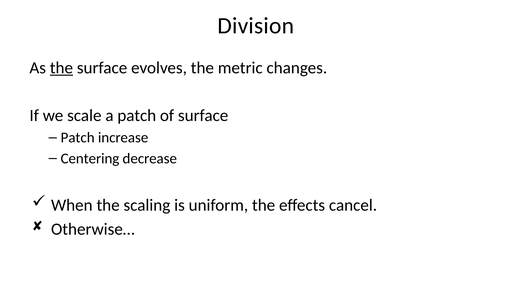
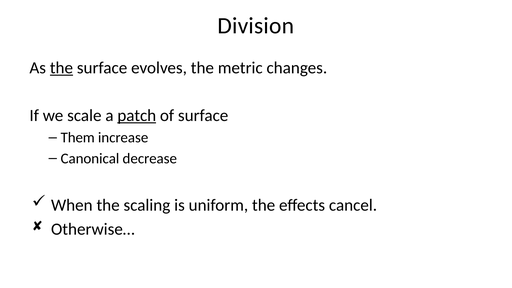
patch at (137, 116) underline: none -> present
Patch at (78, 138): Patch -> Them
Centering: Centering -> Canonical
